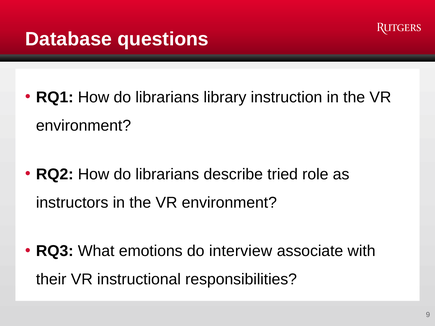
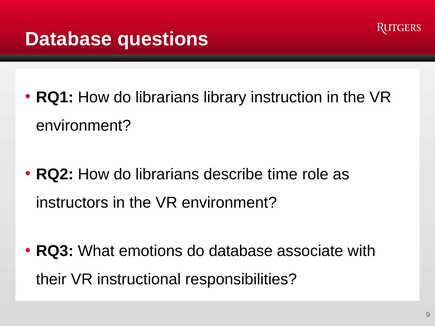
tried: tried -> time
do interview: interview -> database
